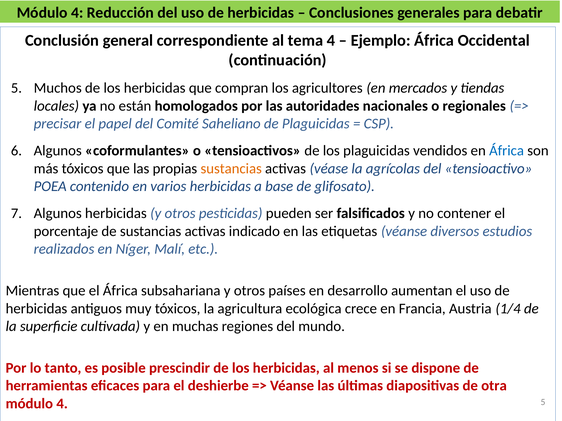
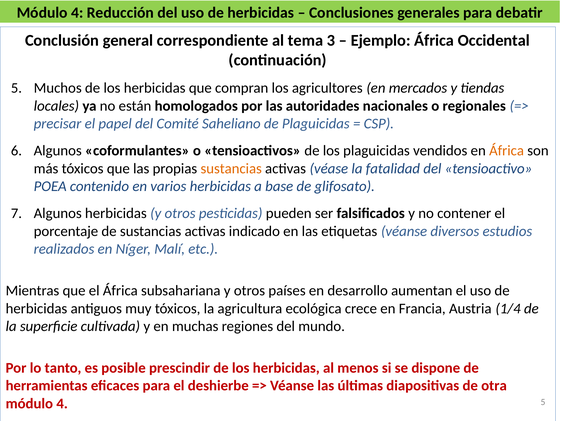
tema 4: 4 -> 3
África at (507, 151) colour: blue -> orange
agrícolas: agrícolas -> fatalidad
